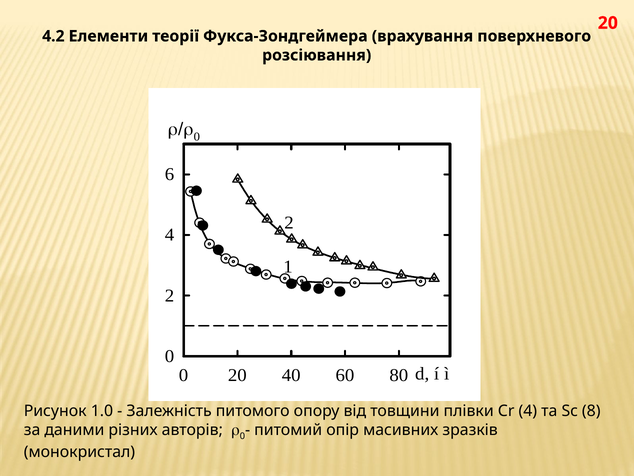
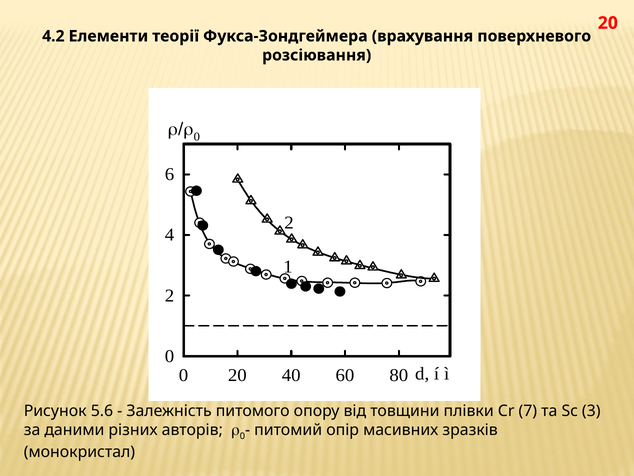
1.0: 1.0 -> 5.6
Cr 4: 4 -> 7
8: 8 -> 3
